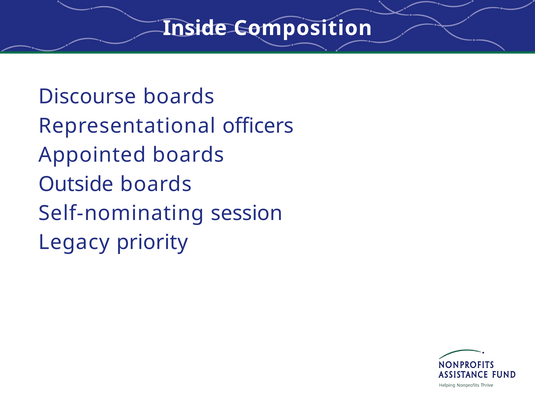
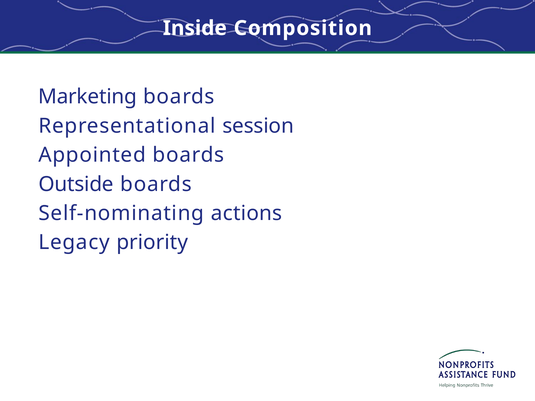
Discourse: Discourse -> Marketing
officers: officers -> session
session: session -> actions
